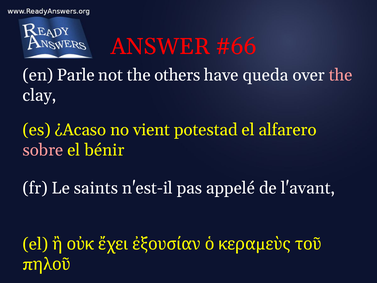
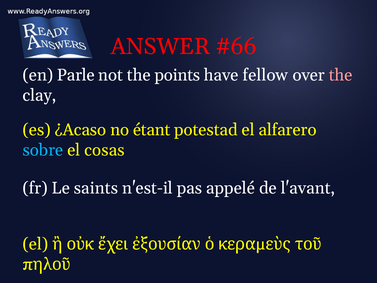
others: others -> points
queda: queda -> fellow
vient: vient -> étant
sobre colour: pink -> light blue
bénir: bénir -> cosas
